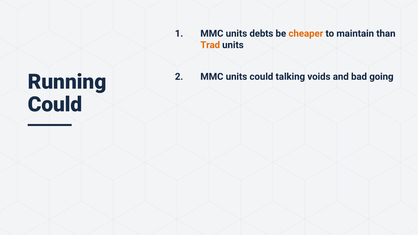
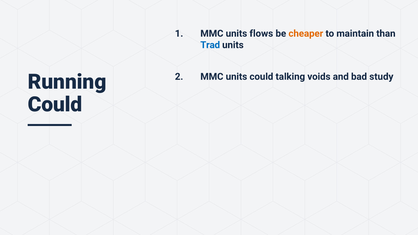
debts: debts -> flows
Trad colour: orange -> blue
going: going -> study
